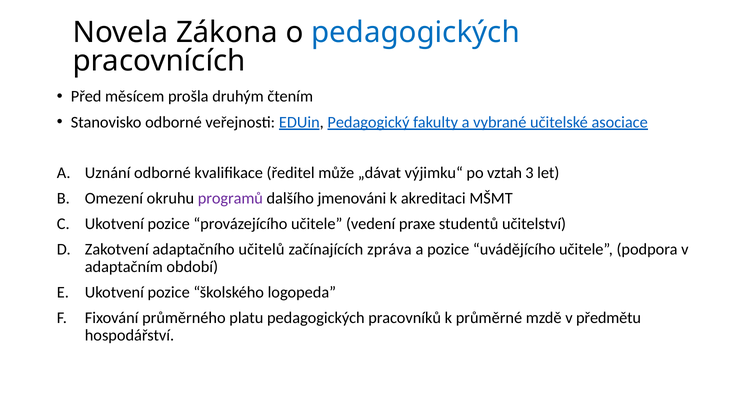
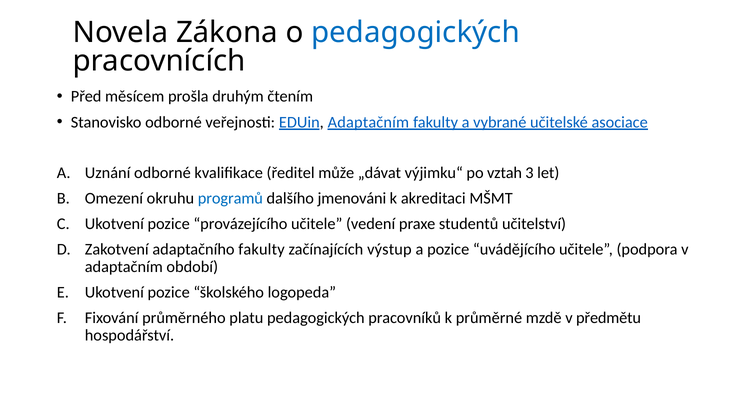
EDUin Pedagogický: Pedagogický -> Adaptačním
programů colour: purple -> blue
adaptačního učitelů: učitelů -> fakulty
zpráva: zpráva -> výstup
